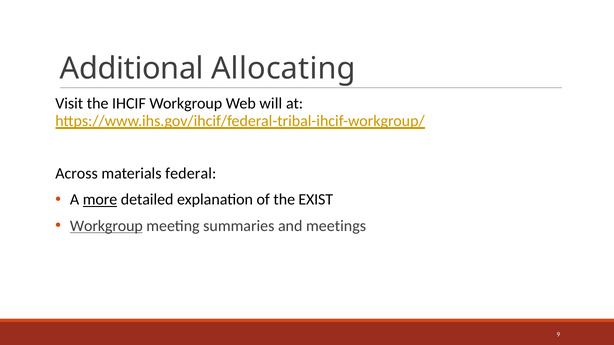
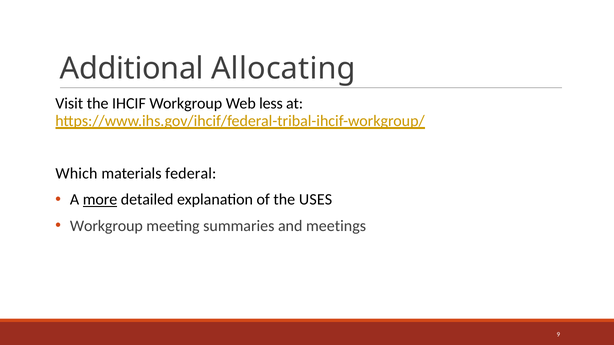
will: will -> less
Across: Across -> Which
EXIST: EXIST -> USES
Workgroup at (106, 226) underline: present -> none
